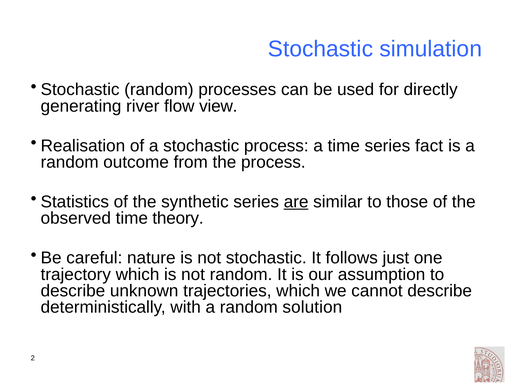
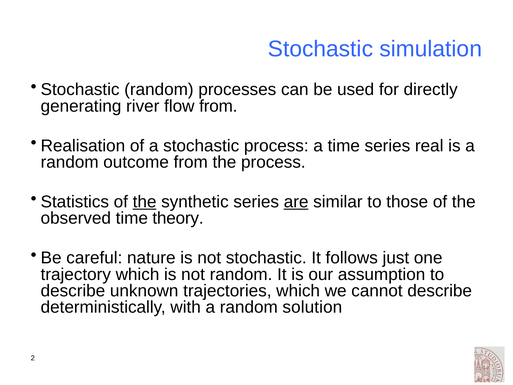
flow view: view -> from
fact: fact -> real
the at (145, 202) underline: none -> present
